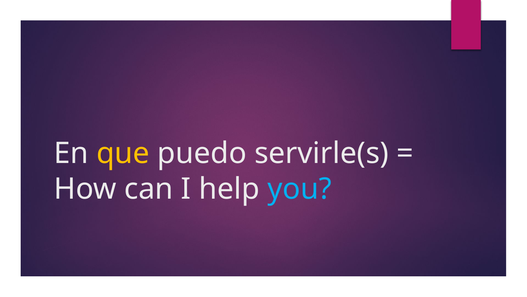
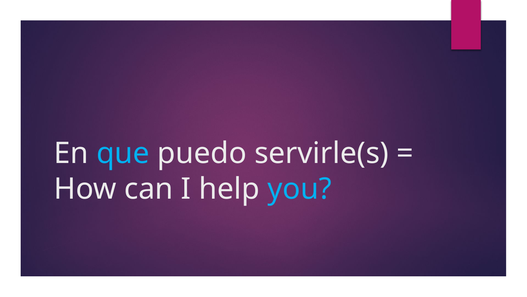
que colour: yellow -> light blue
